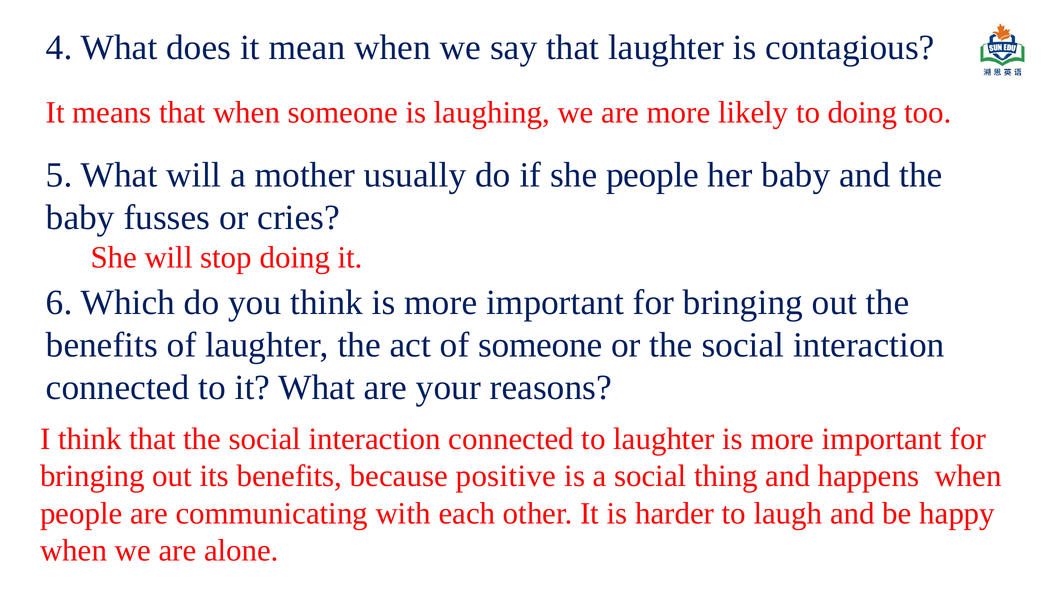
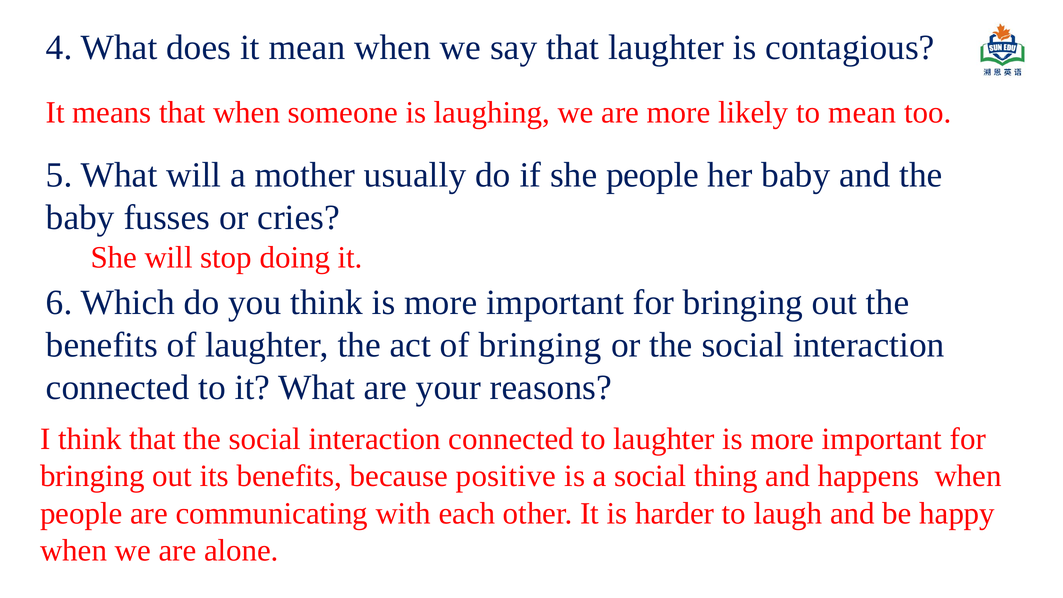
to doing: doing -> mean
of someone: someone -> bringing
